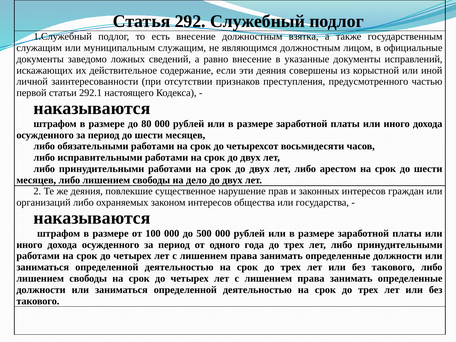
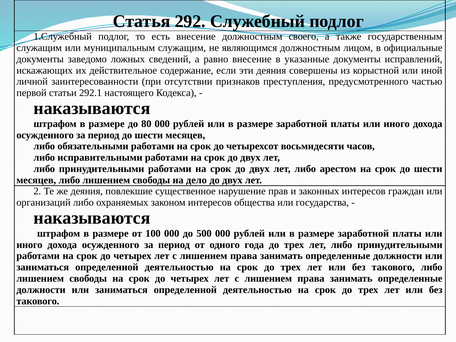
взятка: взятка -> своего
